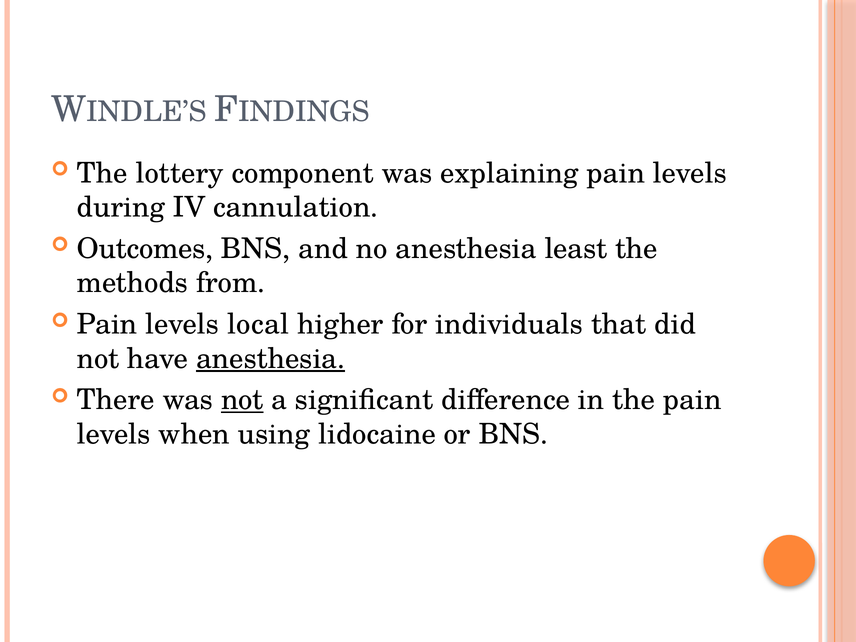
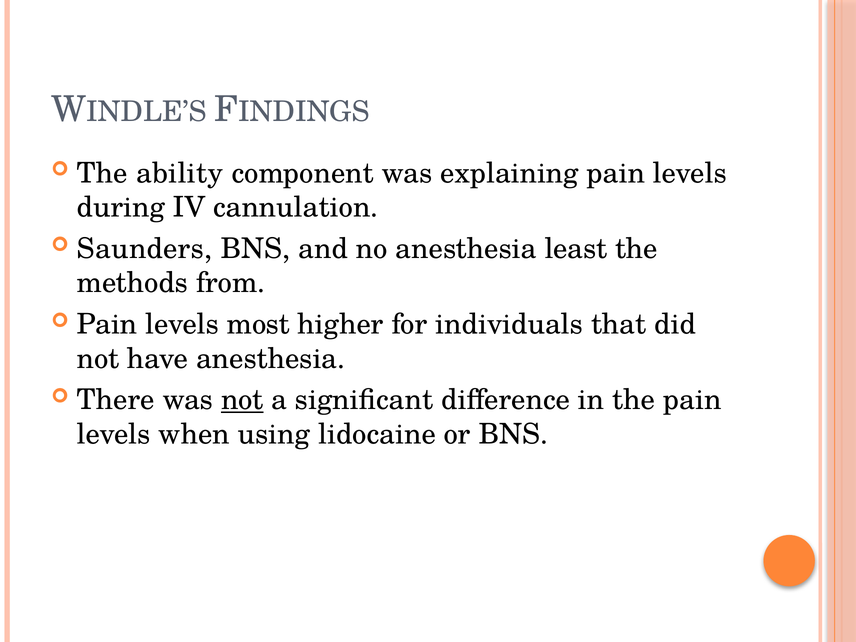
lottery: lottery -> ability
Outcomes: Outcomes -> Saunders
local: local -> most
anesthesia at (271, 359) underline: present -> none
